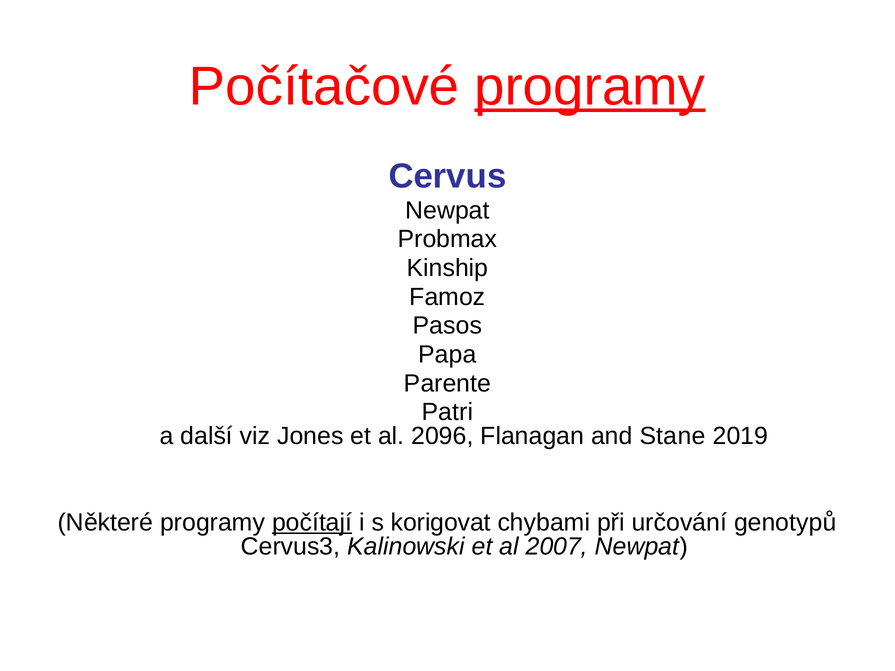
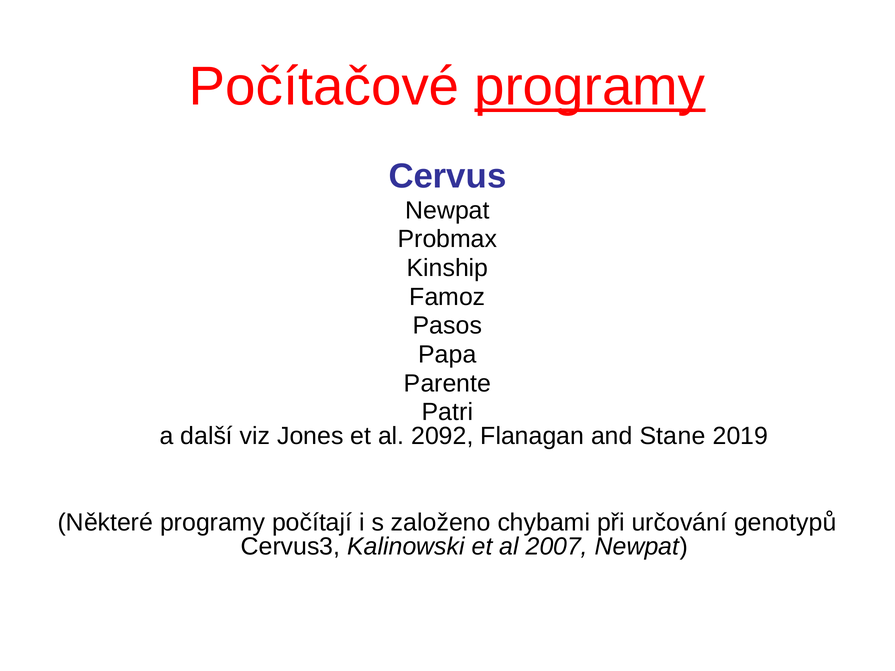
2096: 2096 -> 2092
počítají underline: present -> none
korigovat: korigovat -> založeno
